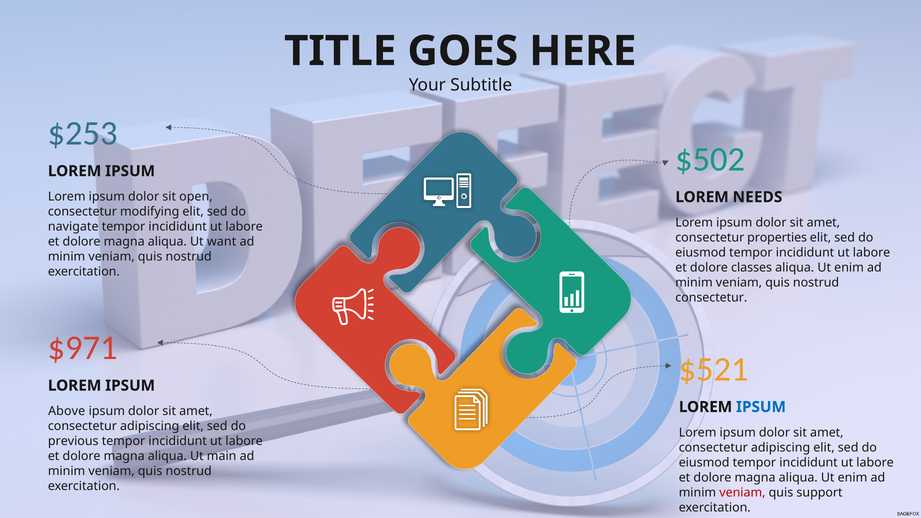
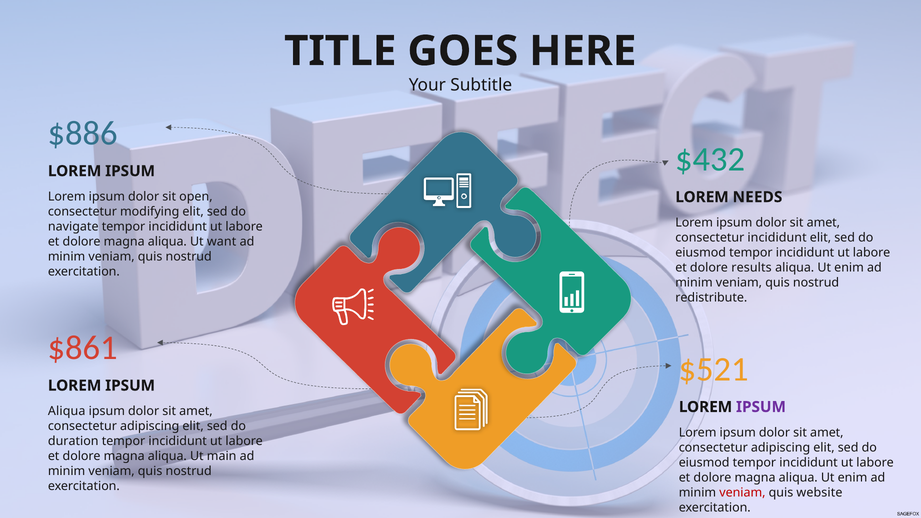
$253: $253 -> $886
$502: $502 -> $432
consectetur properties: properties -> incididunt
classes: classes -> results
consectetur at (711, 298): consectetur -> redistribute
$971: $971 -> $861
IPSUM at (761, 407) colour: blue -> purple
Above at (67, 411): Above -> Aliqua
previous: previous -> duration
support: support -> website
